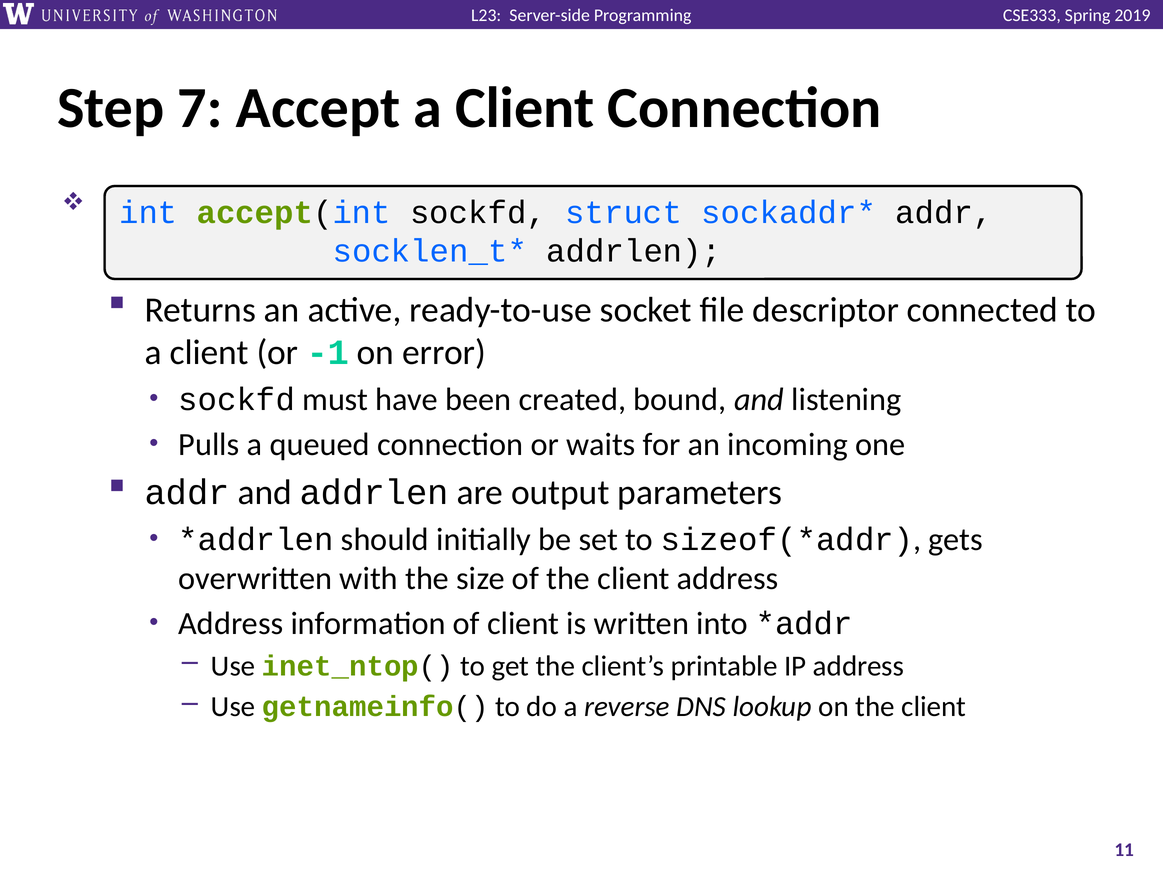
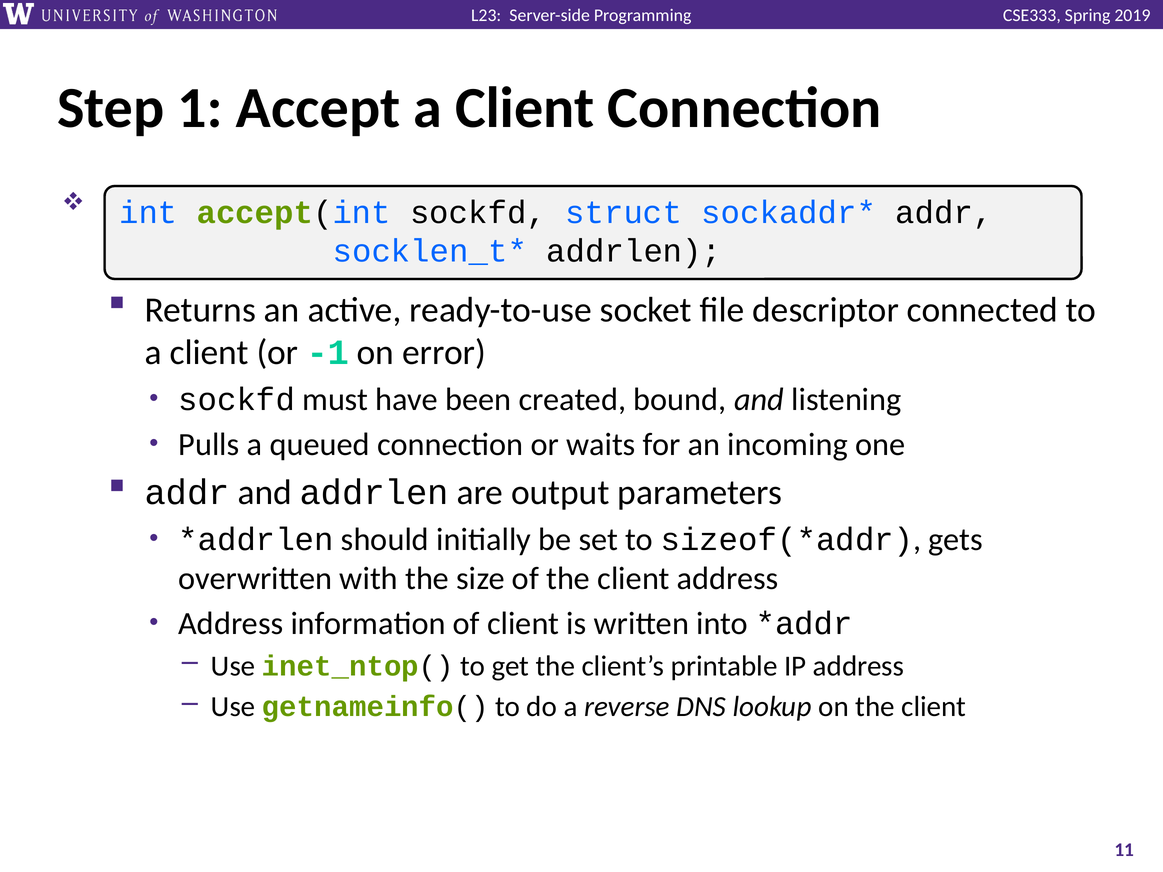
7: 7 -> 1
